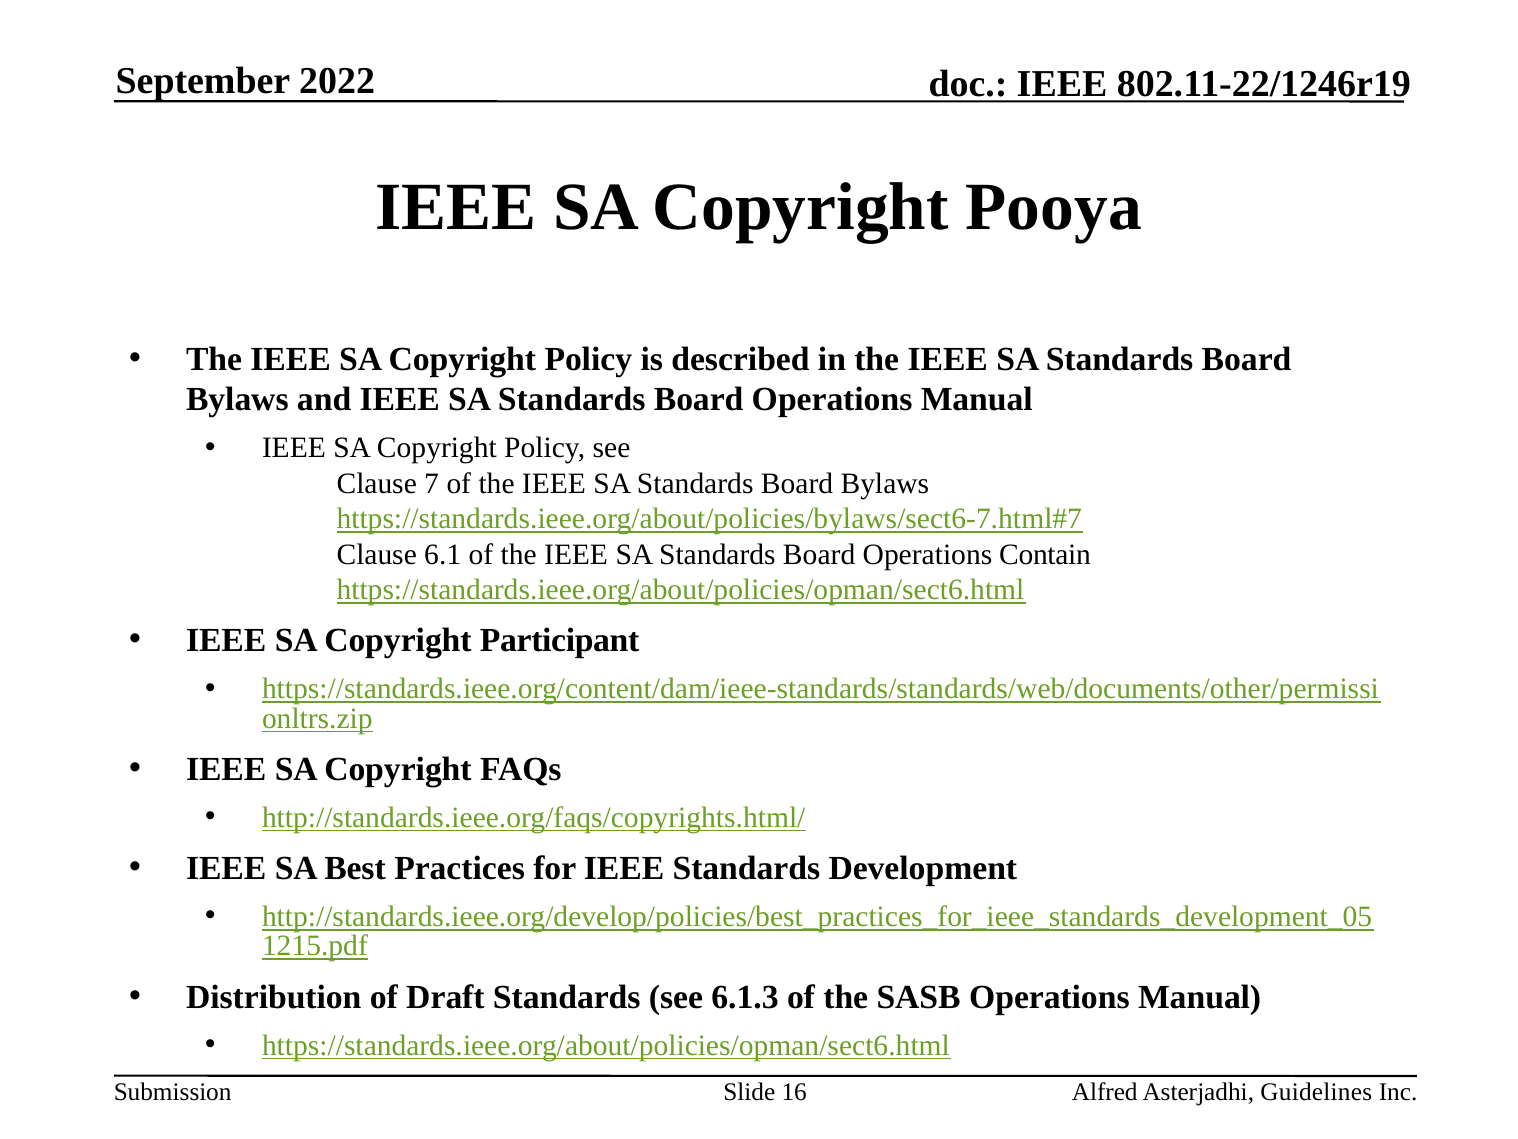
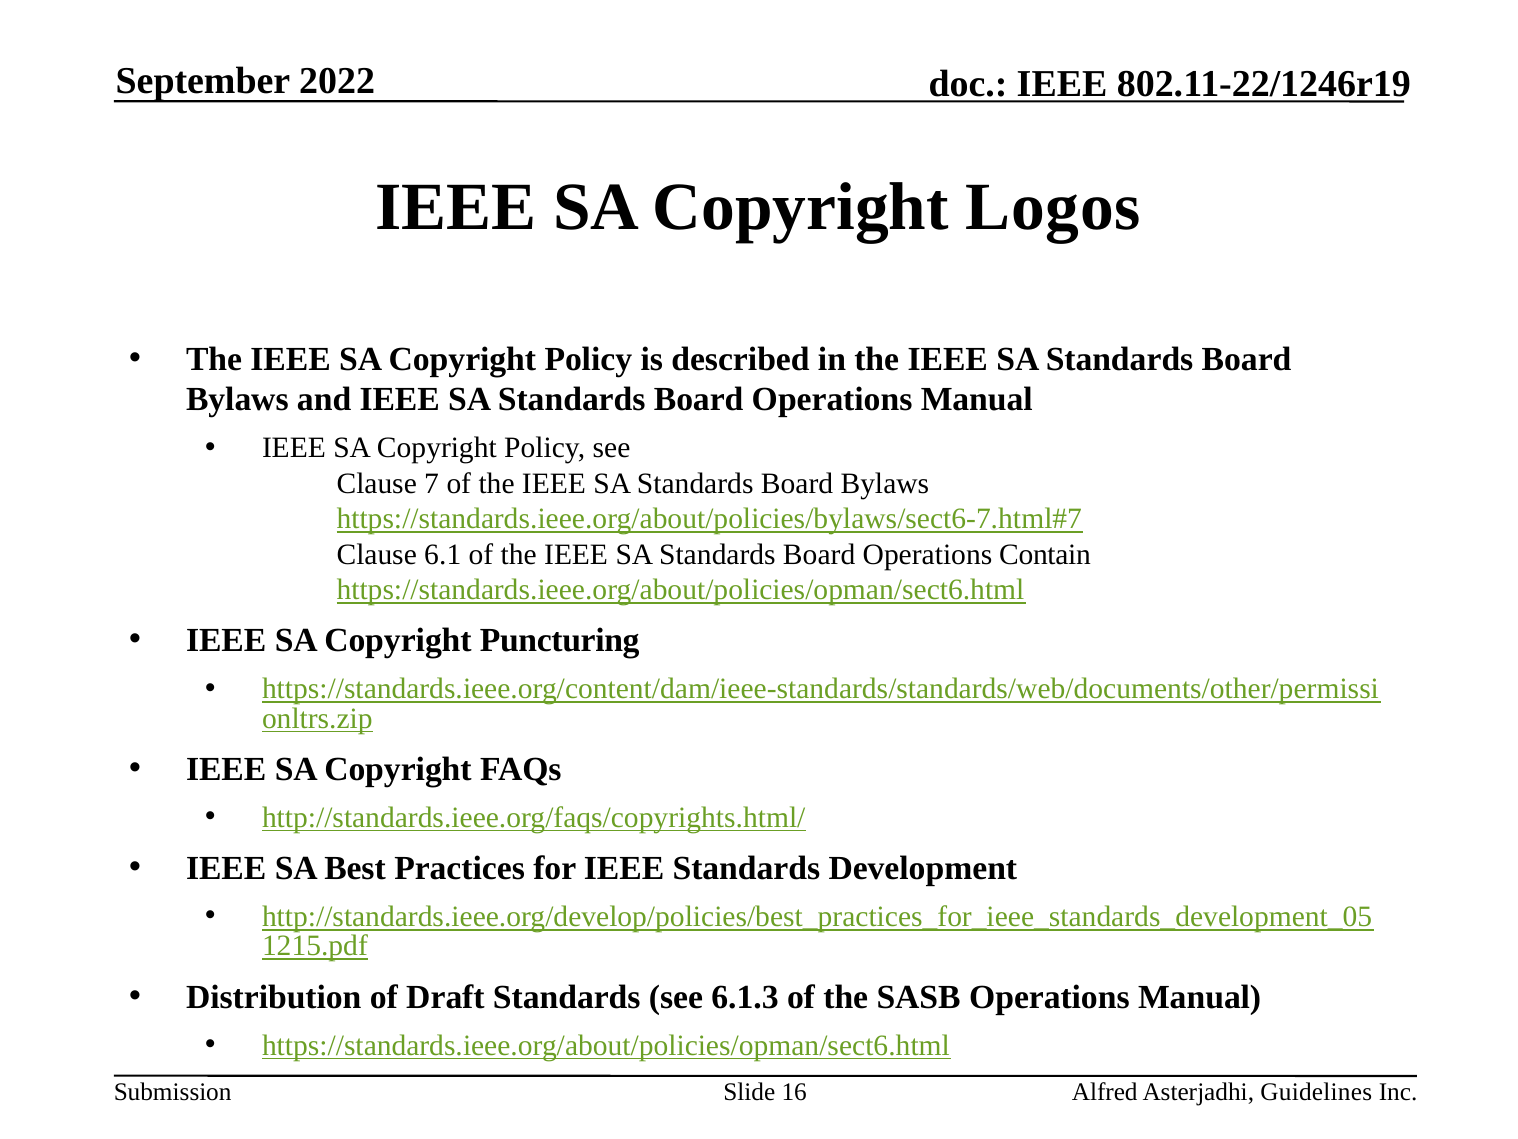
Pooya: Pooya -> Logos
Participant: Participant -> Puncturing
